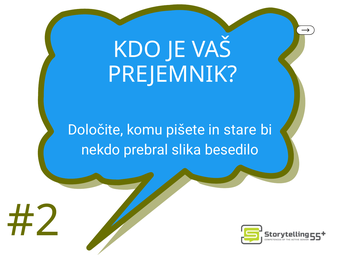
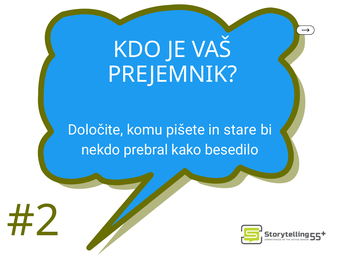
slika: slika -> kako
